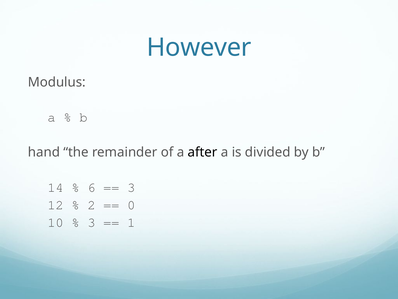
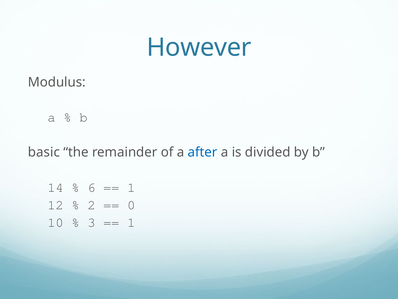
hand: hand -> basic
after colour: black -> blue
3 at (131, 187): 3 -> 1
